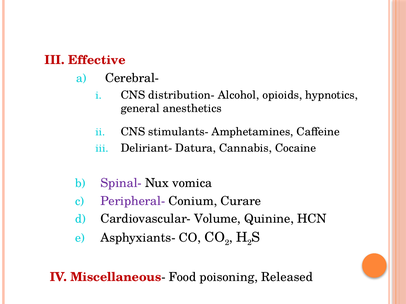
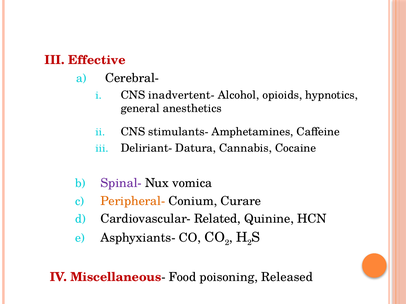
distribution-: distribution- -> inadvertent-
Peripheral- colour: purple -> orange
Volume: Volume -> Related
